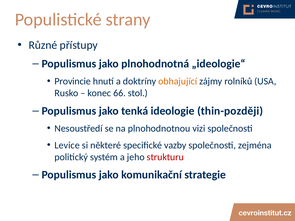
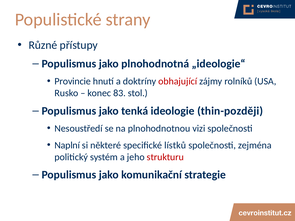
obhajující colour: orange -> red
66: 66 -> 83
Levice: Levice -> Naplní
vazby: vazby -> lístků
